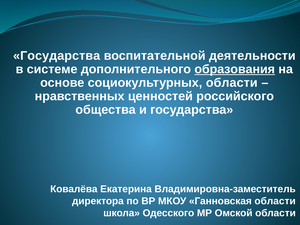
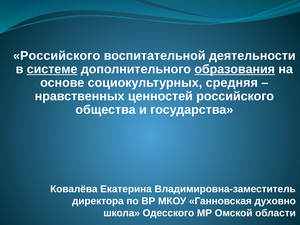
Государства at (57, 56): Государства -> Российского
системе underline: none -> present
социокультурных области: области -> средняя
Ганновская области: области -> духовно
